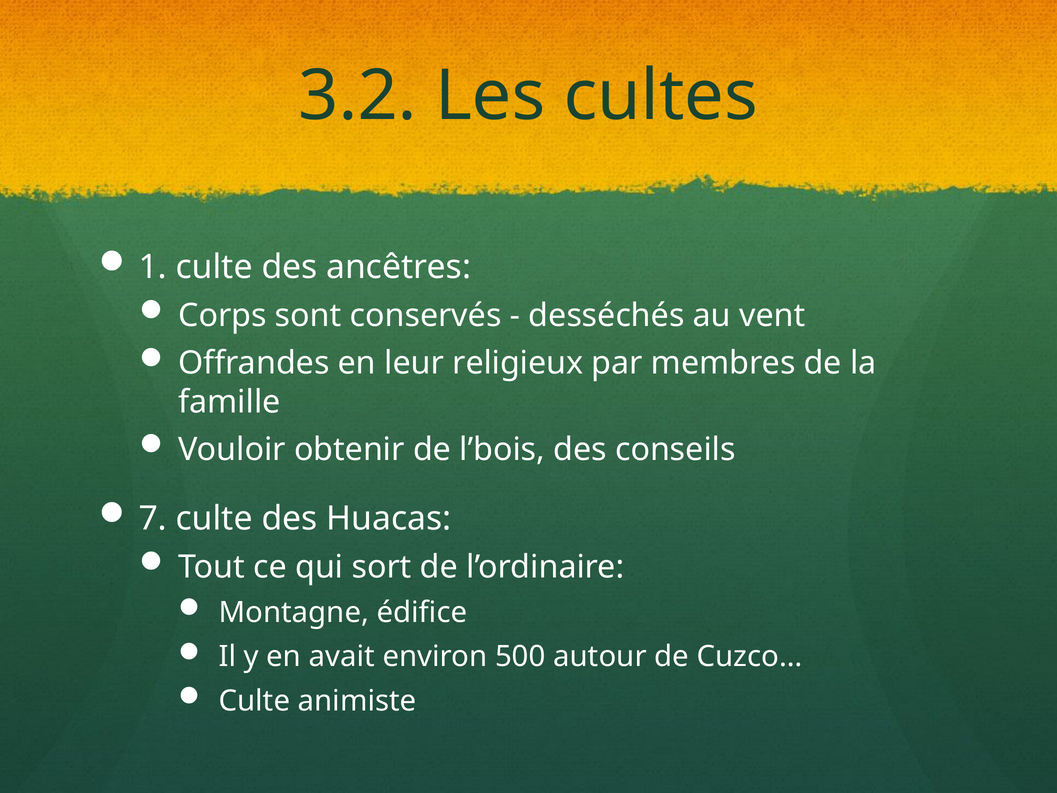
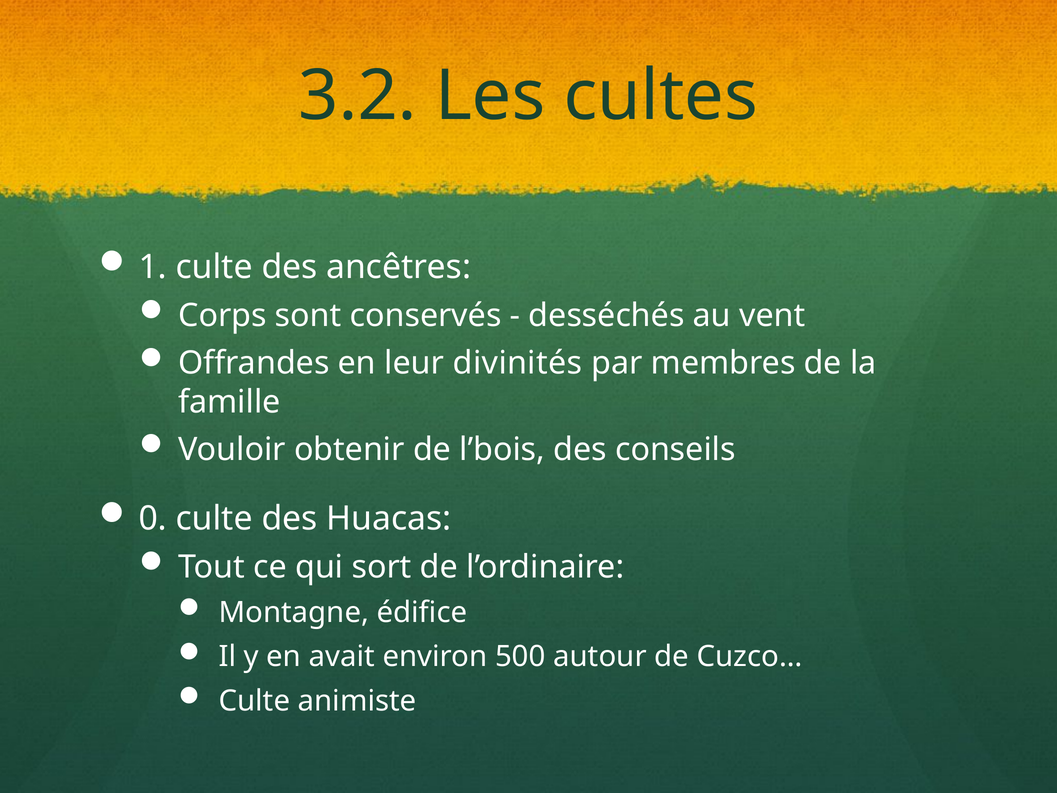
religieux: religieux -> divinités
7: 7 -> 0
